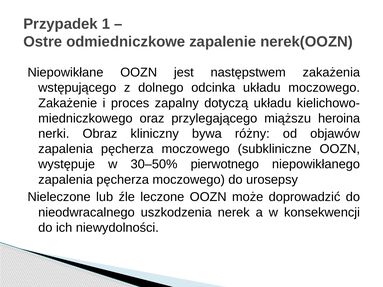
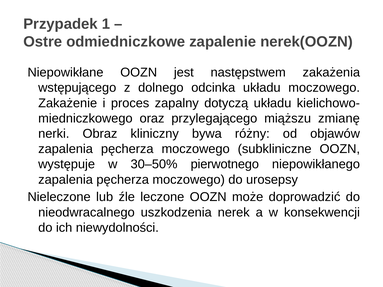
heroina: heroina -> zmianę
